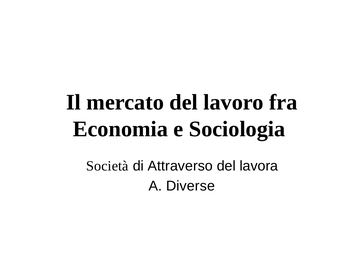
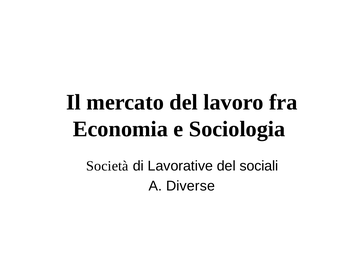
Attraverso: Attraverso -> Lavorative
lavora: lavora -> sociali
